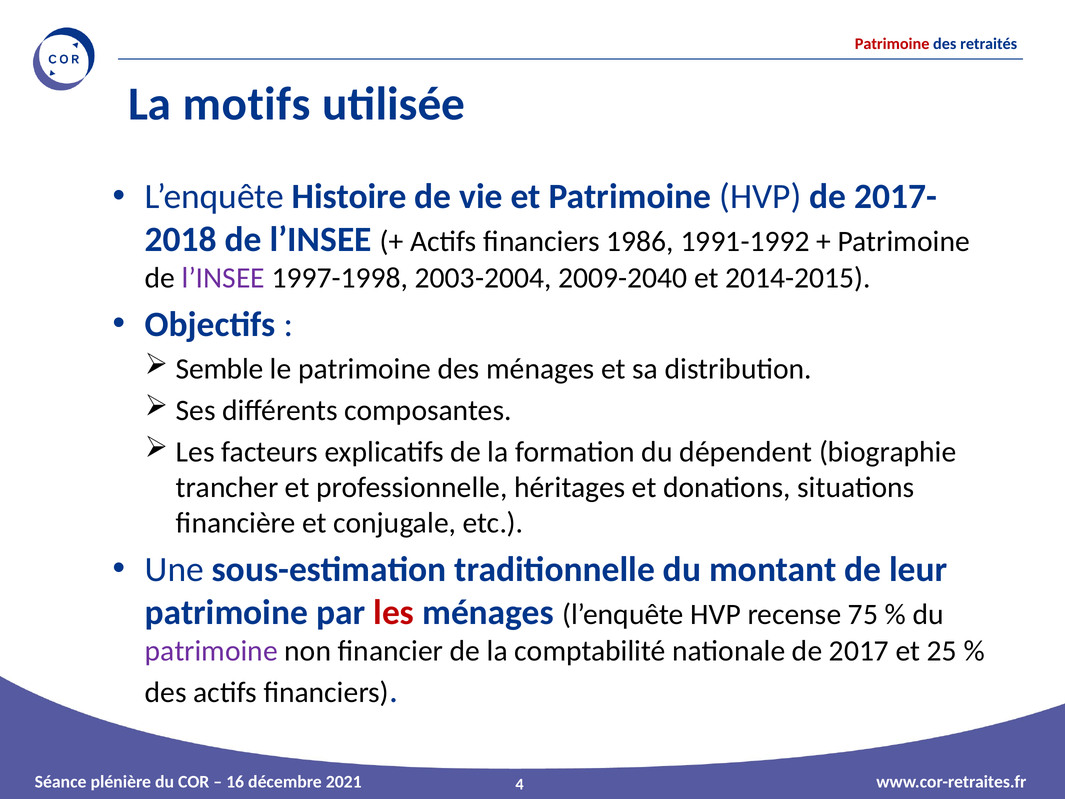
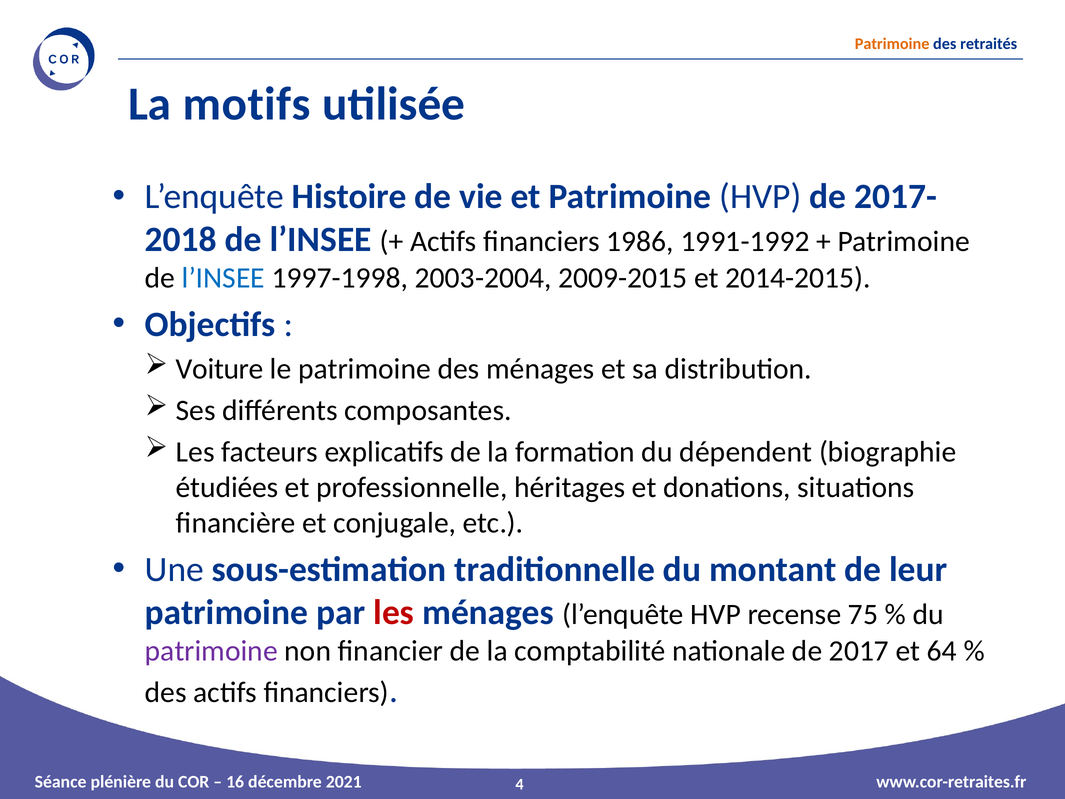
Patrimoine at (892, 44) colour: red -> orange
l’INSEE at (223, 278) colour: purple -> blue
2009-2040: 2009-2040 -> 2009-2015
Semble: Semble -> Voiture
trancher: trancher -> étudiées
25: 25 -> 64
